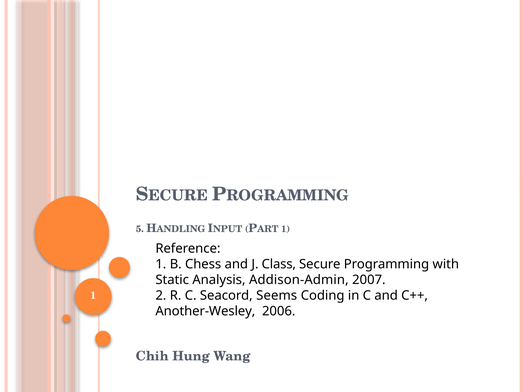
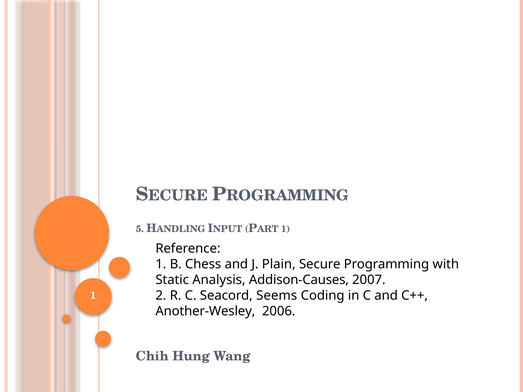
Class: Class -> Plain
Addison-Admin: Addison-Admin -> Addison-Causes
